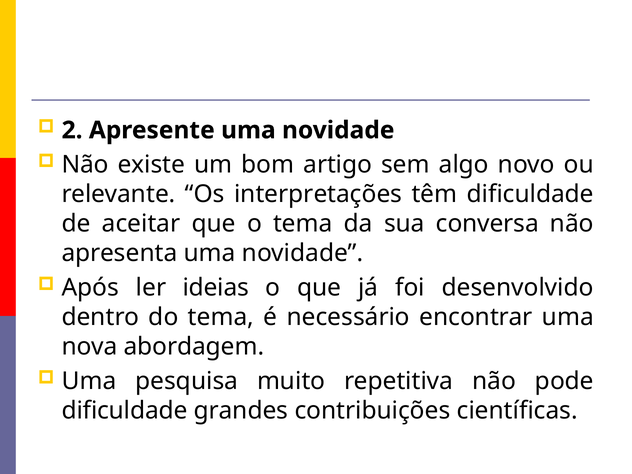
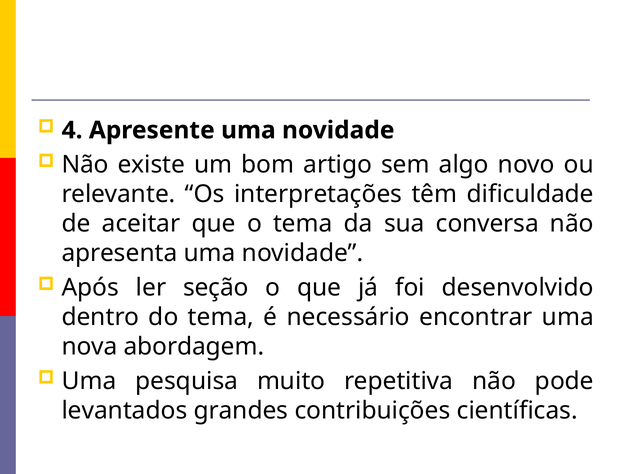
2: 2 -> 4
ideias: ideias -> seção
dificuldade at (125, 411): dificuldade -> levantados
